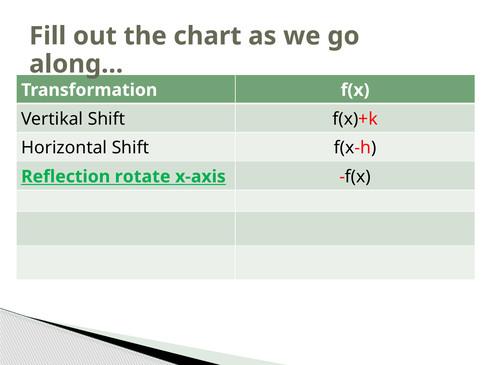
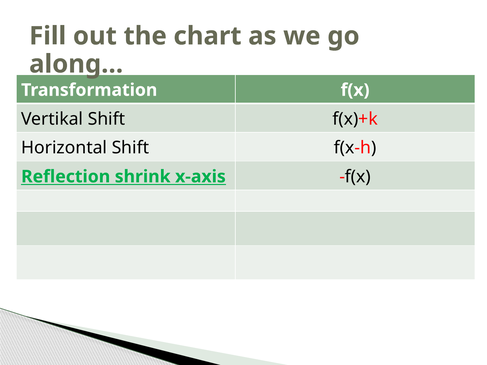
rotate: rotate -> shrink
